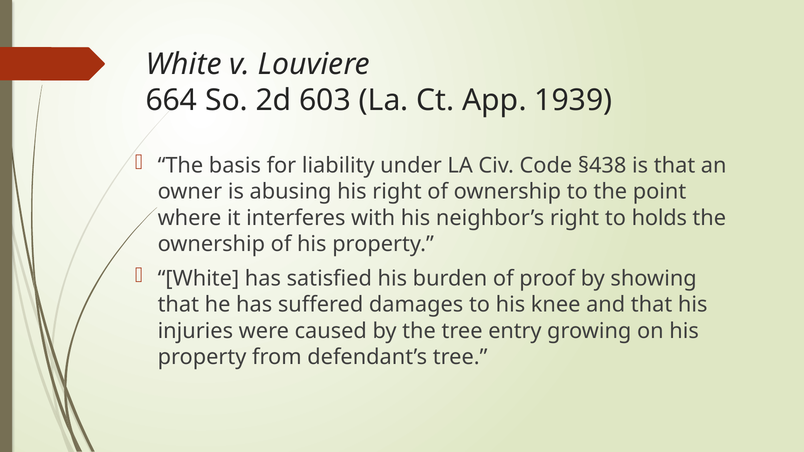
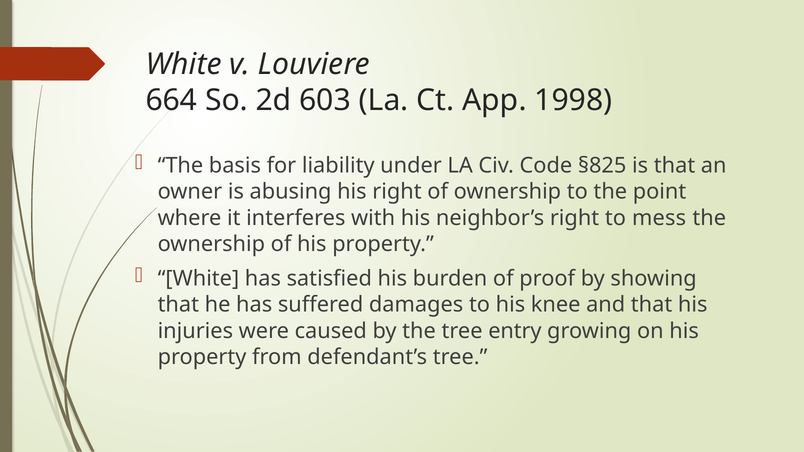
1939: 1939 -> 1998
§438: §438 -> §825
holds: holds -> mess
